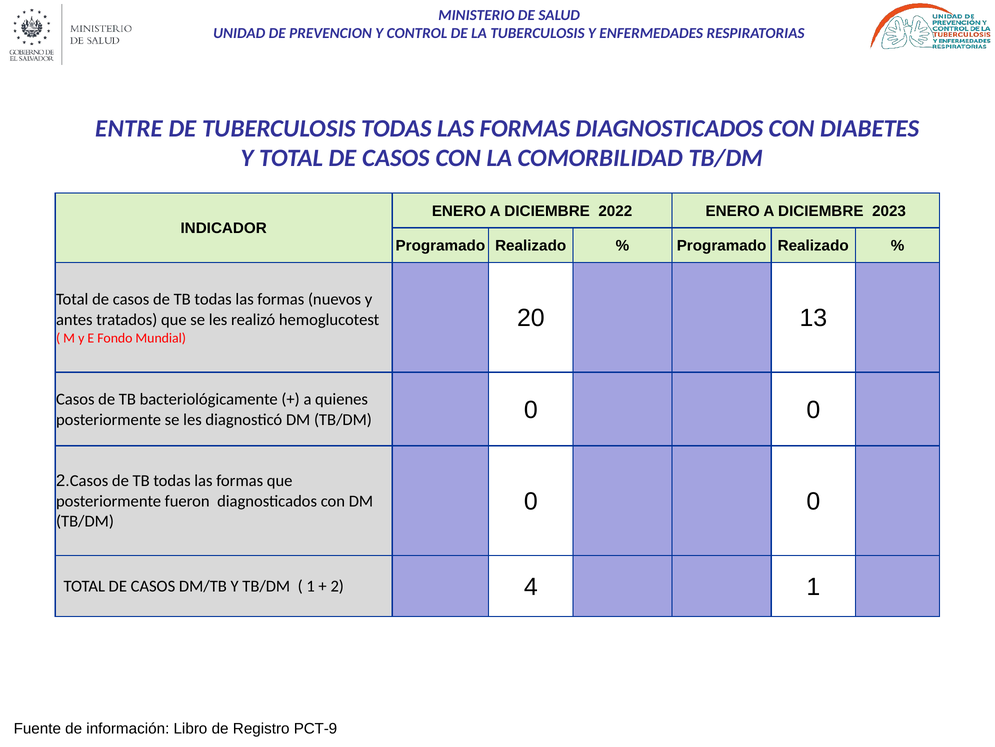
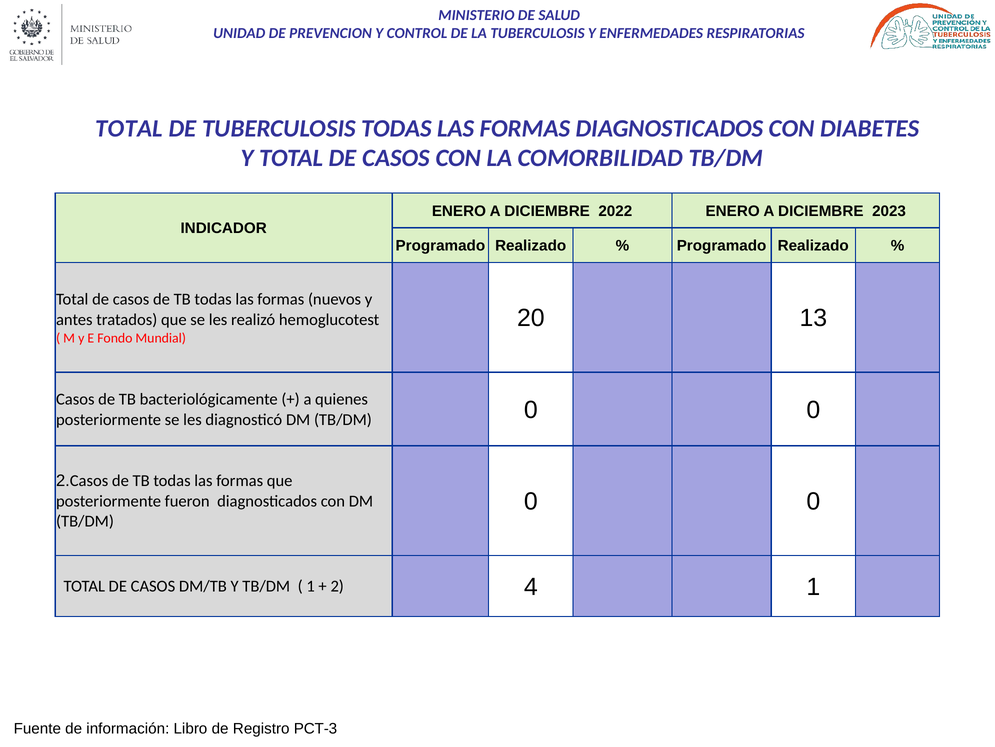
ENTRE at (129, 128): ENTRE -> TOTAL
PCT-9: PCT-9 -> PCT-3
